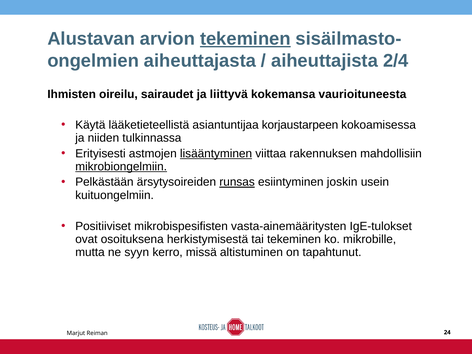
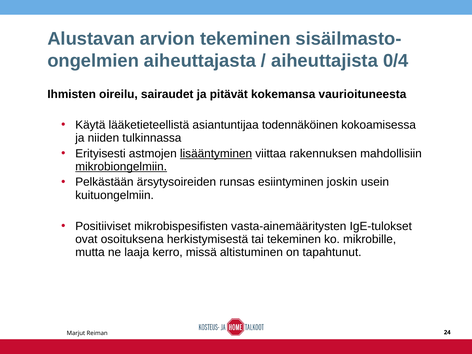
tekeminen at (245, 39) underline: present -> none
2/4: 2/4 -> 0/4
liittyvä: liittyvä -> pitävät
korjaustarpeen: korjaustarpeen -> todennäköinen
runsas underline: present -> none
syyn: syyn -> laaja
